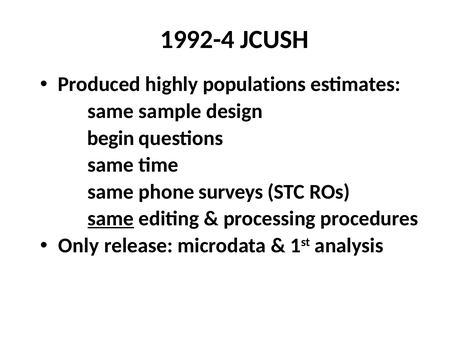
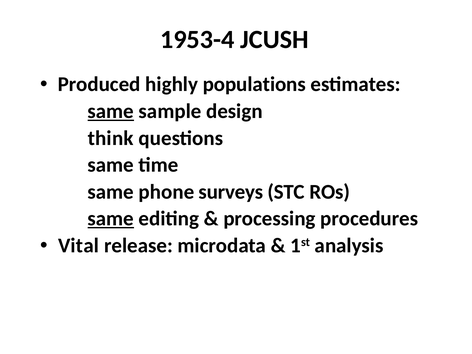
1992-4: 1992-4 -> 1953-4
same at (111, 111) underline: none -> present
begin: begin -> think
Only: Only -> Vital
